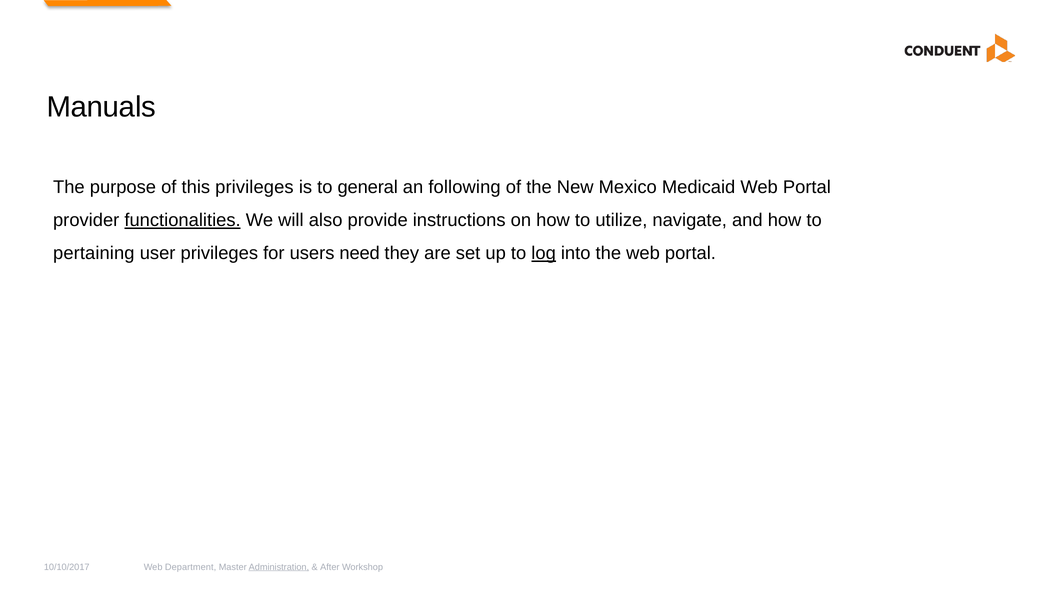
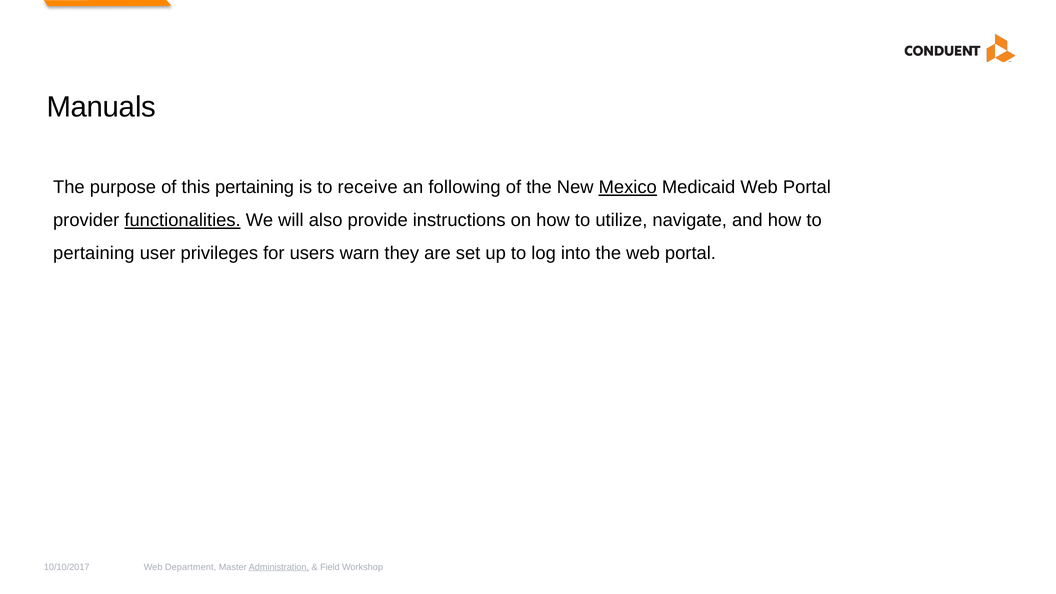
this privileges: privileges -> pertaining
general: general -> receive
Mexico underline: none -> present
need: need -> warn
log underline: present -> none
After: After -> Field
